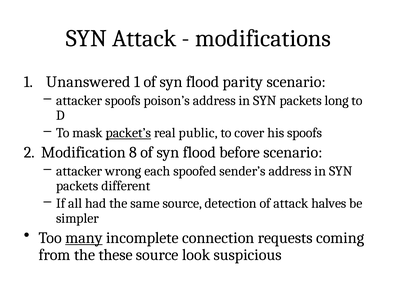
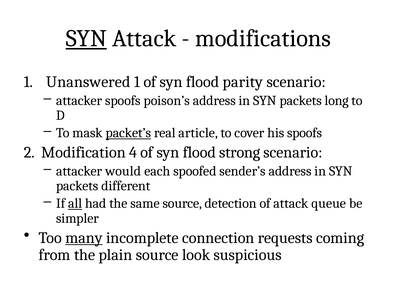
SYN at (86, 38) underline: none -> present
public: public -> article
8: 8 -> 4
before: before -> strong
wrong: wrong -> would
all underline: none -> present
halves: halves -> queue
these: these -> plain
